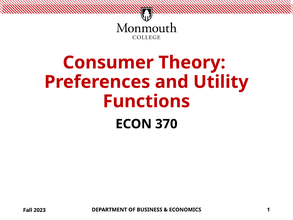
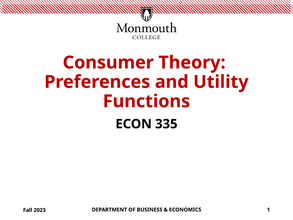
370: 370 -> 335
